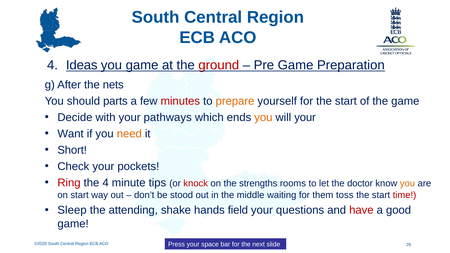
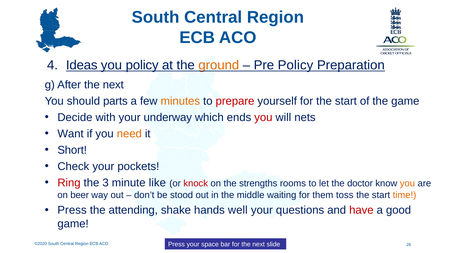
you game: game -> policy
ground colour: red -> orange
Pre Game: Game -> Policy
After the nets: nets -> next
minutes colour: red -> orange
prepare colour: orange -> red
pathways: pathways -> underway
you at (263, 118) colour: orange -> red
will your: your -> nets
the 4: 4 -> 3
tips: tips -> like
on start: start -> beer
time colour: red -> orange
Sleep at (72, 210): Sleep -> Press
field: field -> well
